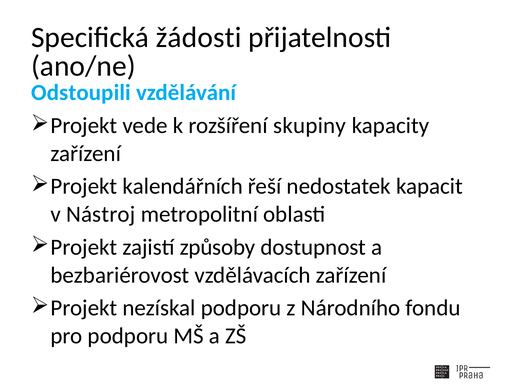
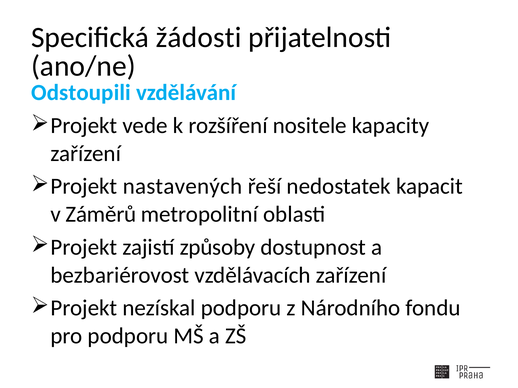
skupiny: skupiny -> nositele
kalendářních: kalendářních -> nastavených
Nástroj: Nástroj -> Záměrů
